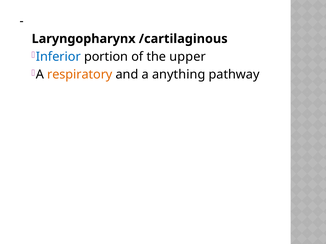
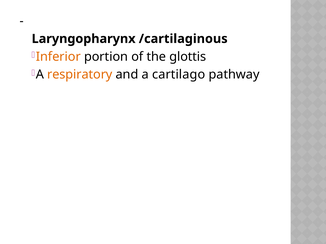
Inferior colour: blue -> orange
upper: upper -> glottis
anything: anything -> cartilago
